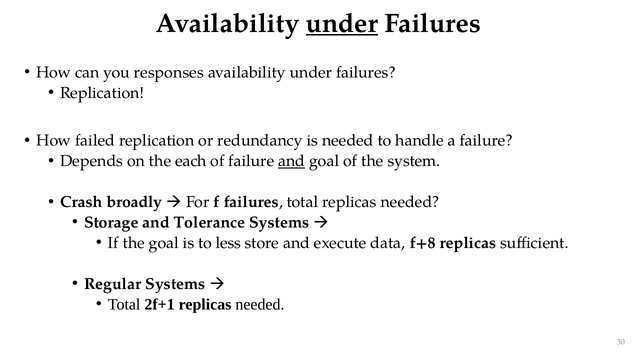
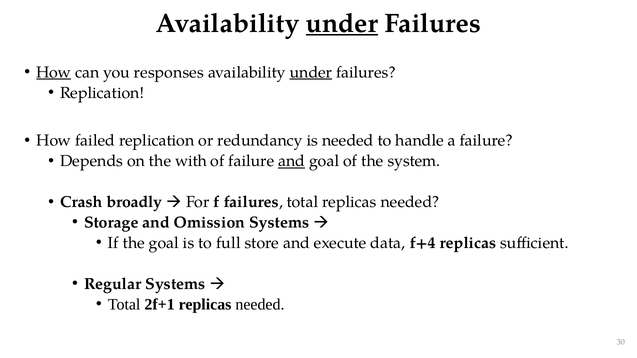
How at (54, 72) underline: none -> present
under at (311, 72) underline: none -> present
each: each -> with
Tolerance: Tolerance -> Omission
less: less -> full
f+8: f+8 -> f+4
